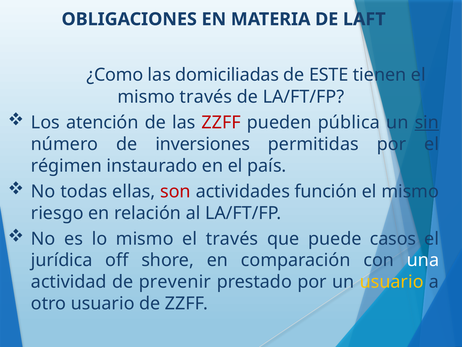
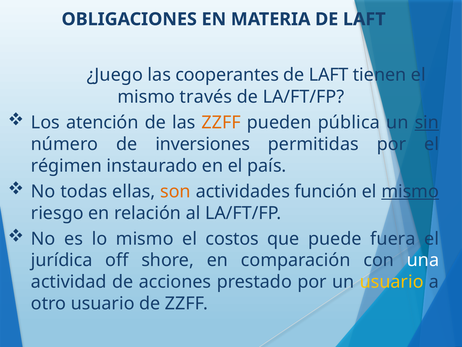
¿Como: ¿Como -> ¿Juego
domiciliadas: domiciliadas -> cooperantes
ESTE at (329, 75): ESTE -> LAFT
ZZFF at (221, 122) colour: red -> orange
son colour: red -> orange
mismo at (410, 191) underline: none -> present
el través: través -> costos
casos: casos -> fuera
prevenir: prevenir -> acciones
